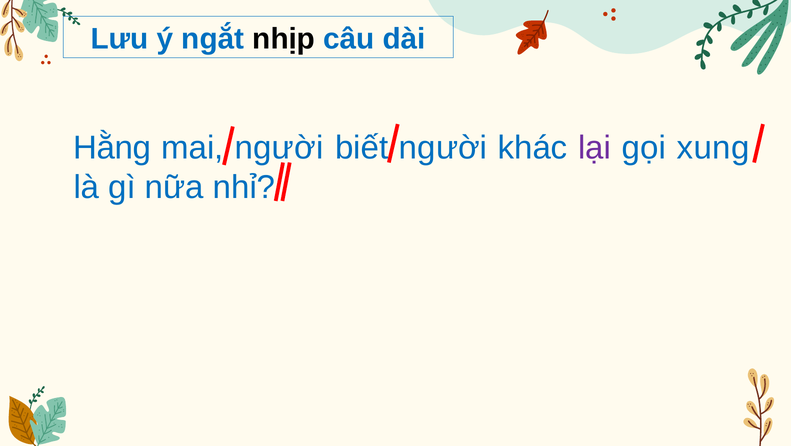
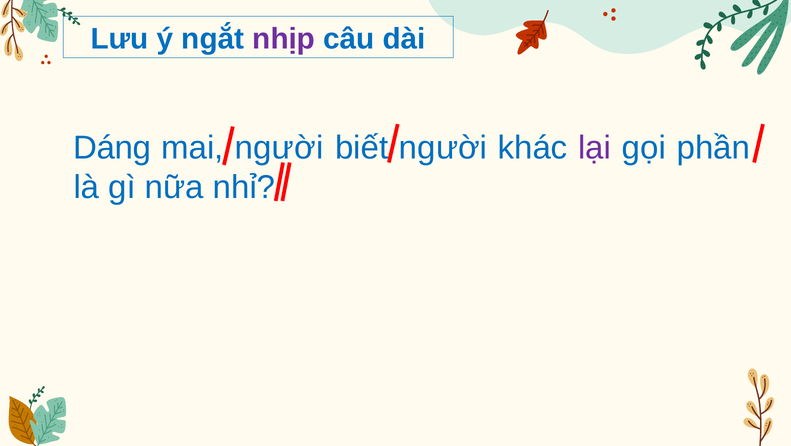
nhịp colour: black -> purple
Hằng: Hằng -> Dáng
xung: xung -> phần
